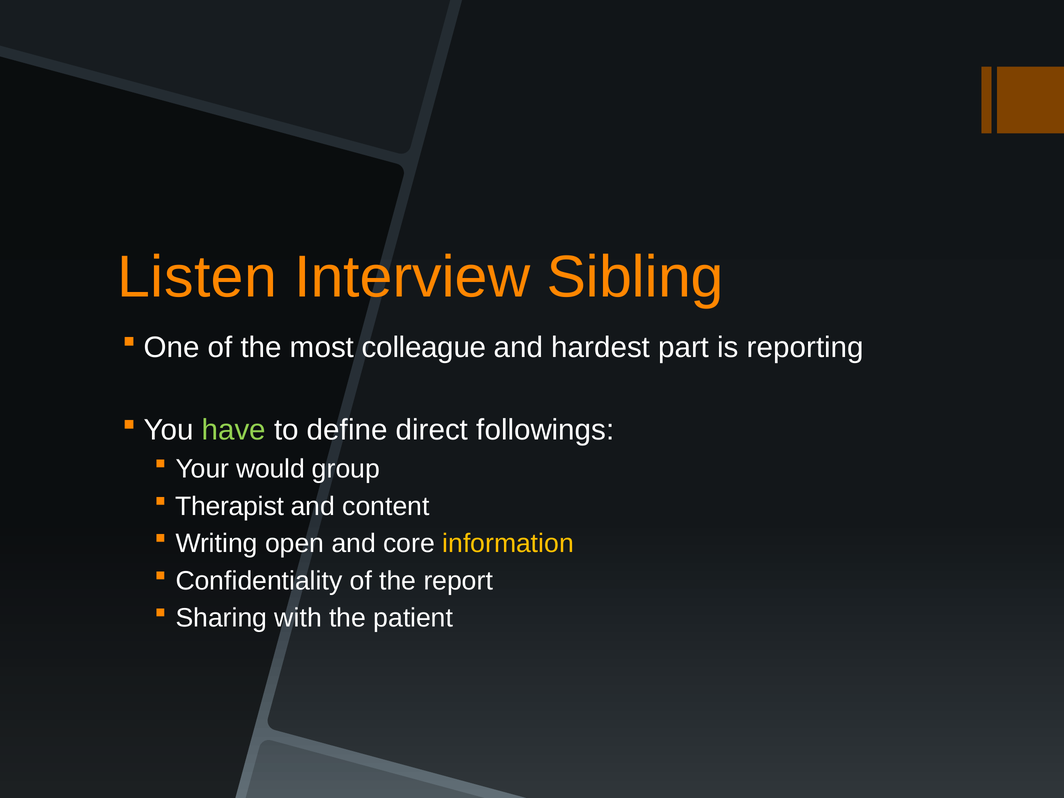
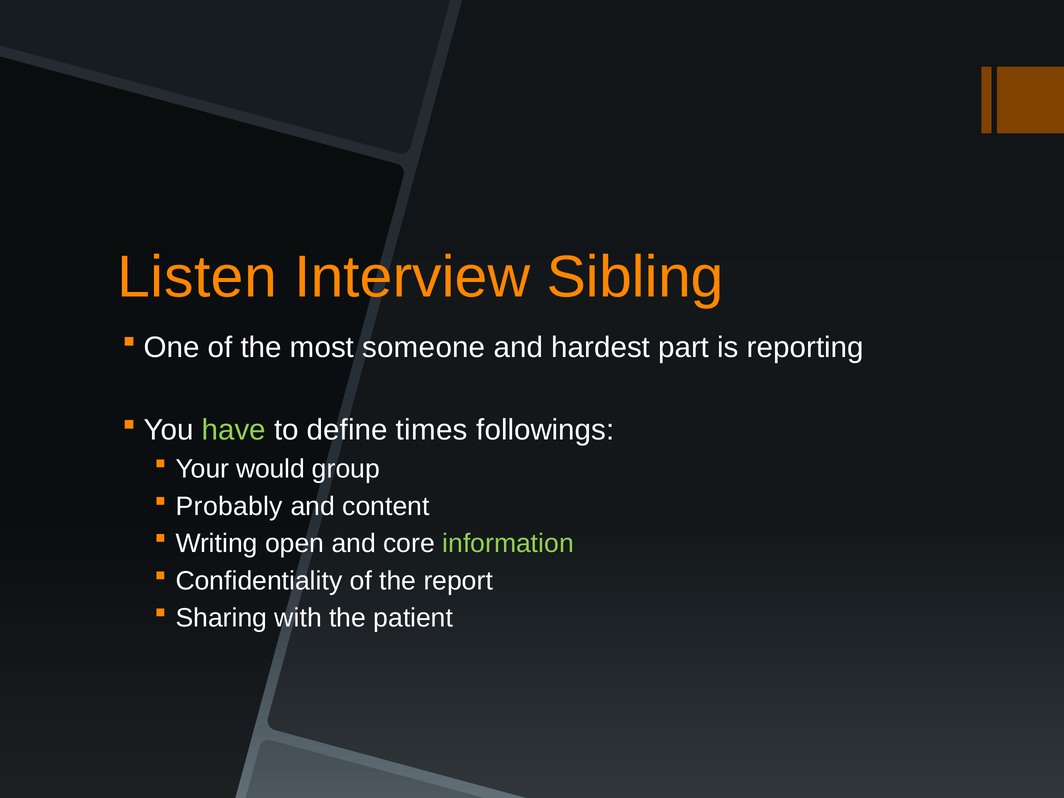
colleague: colleague -> someone
direct: direct -> times
Therapist: Therapist -> Probably
information colour: yellow -> light green
